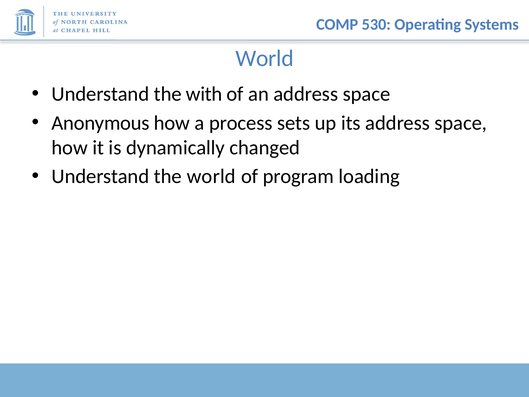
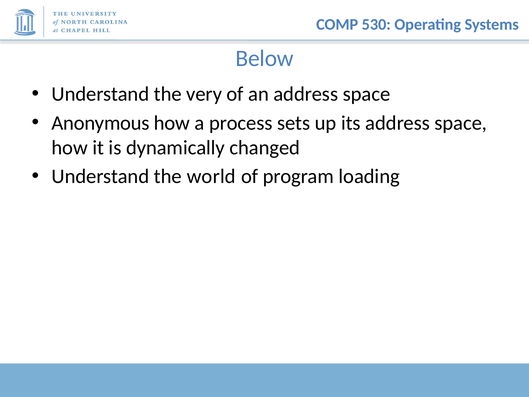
World at (265, 58): World -> Below
with: with -> very
